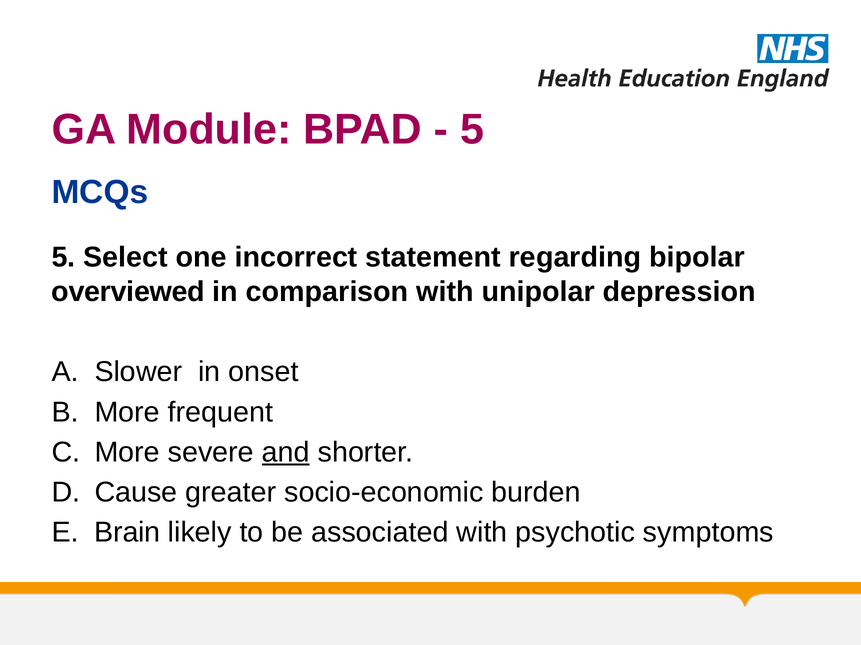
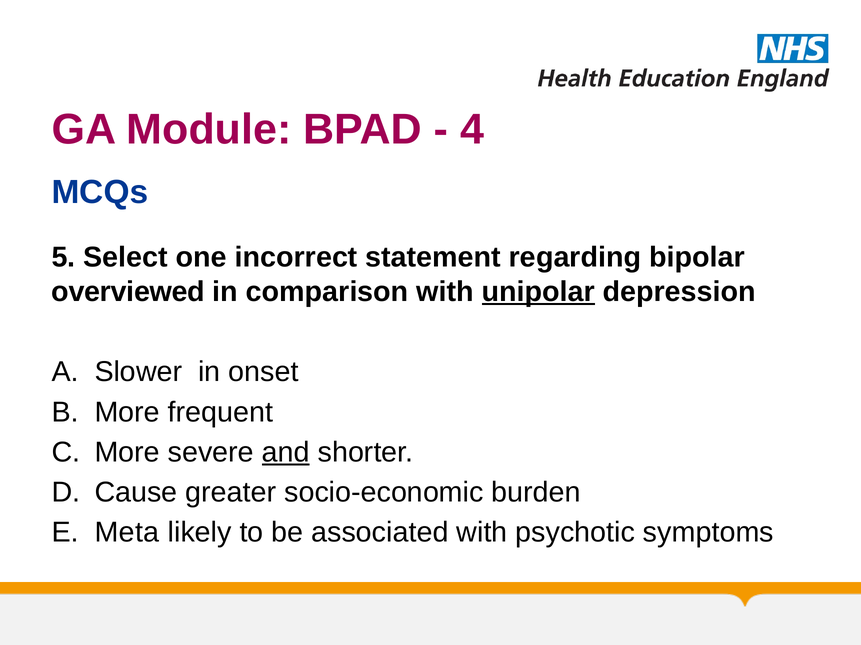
5 at (472, 130): 5 -> 4
unipolar underline: none -> present
Brain: Brain -> Meta
